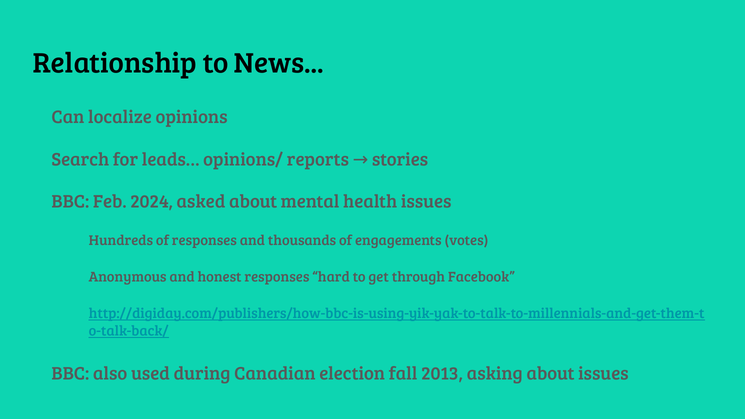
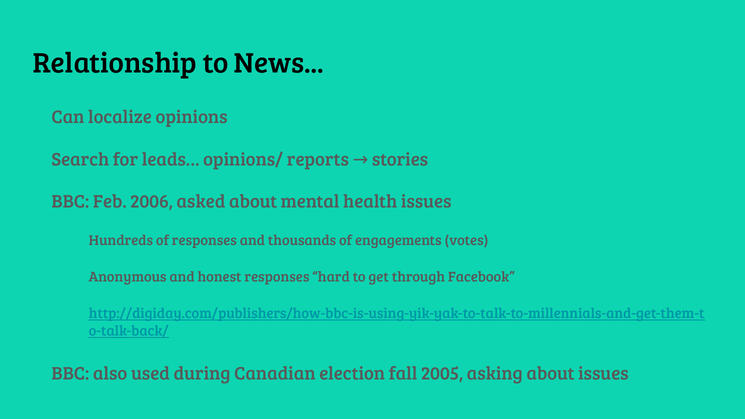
2024: 2024 -> 2006
2013: 2013 -> 2005
